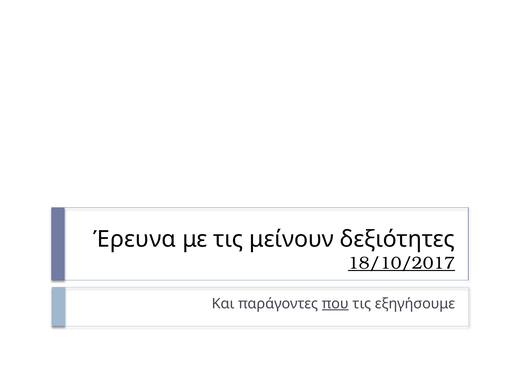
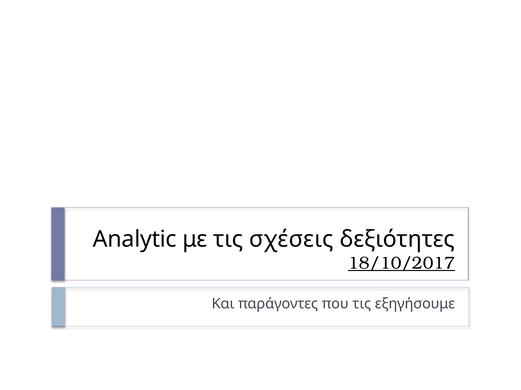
Έρευνα: Έρευνα -> Analytic
μείνουν: μείνουν -> σχέσεις
που underline: present -> none
